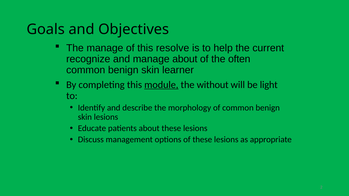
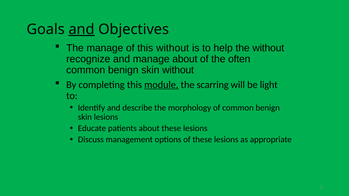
and at (82, 29) underline: none -> present
this resolve: resolve -> without
the current: current -> without
skin learner: learner -> without
without: without -> scarring
